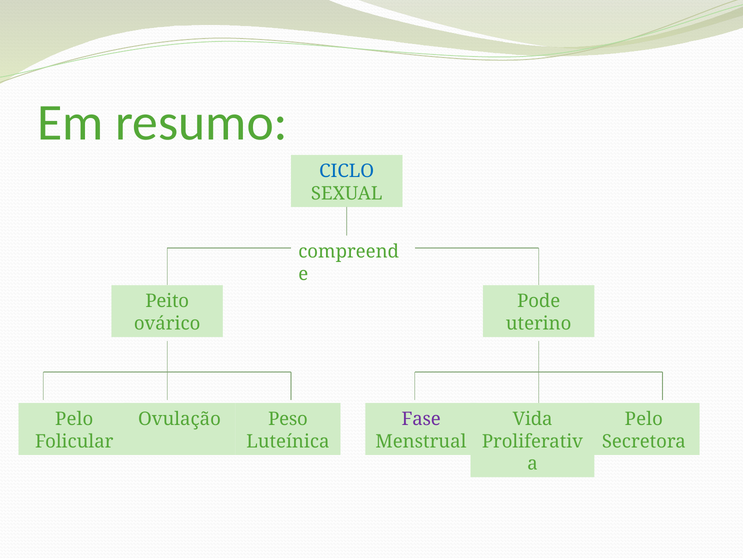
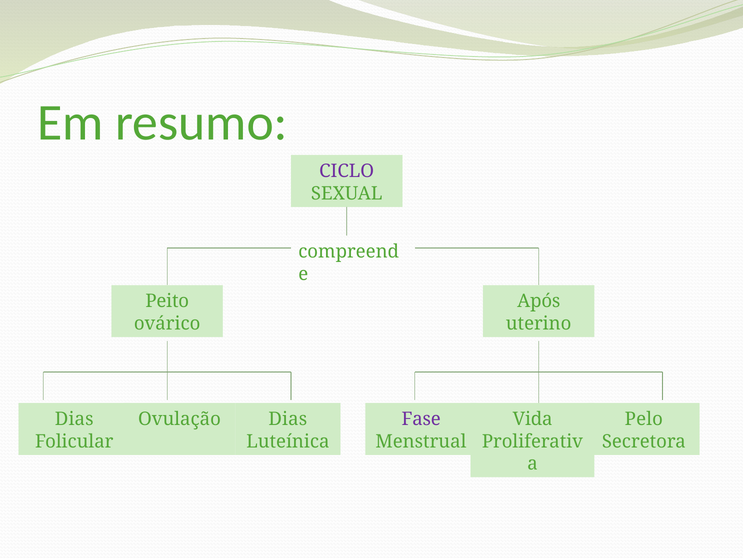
CICLO colour: blue -> purple
Pode: Pode -> Após
Pelo at (74, 419): Pelo -> Dias
Peso at (288, 419): Peso -> Dias
